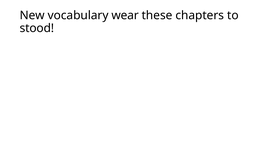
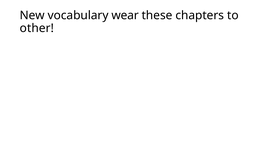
stood: stood -> other
